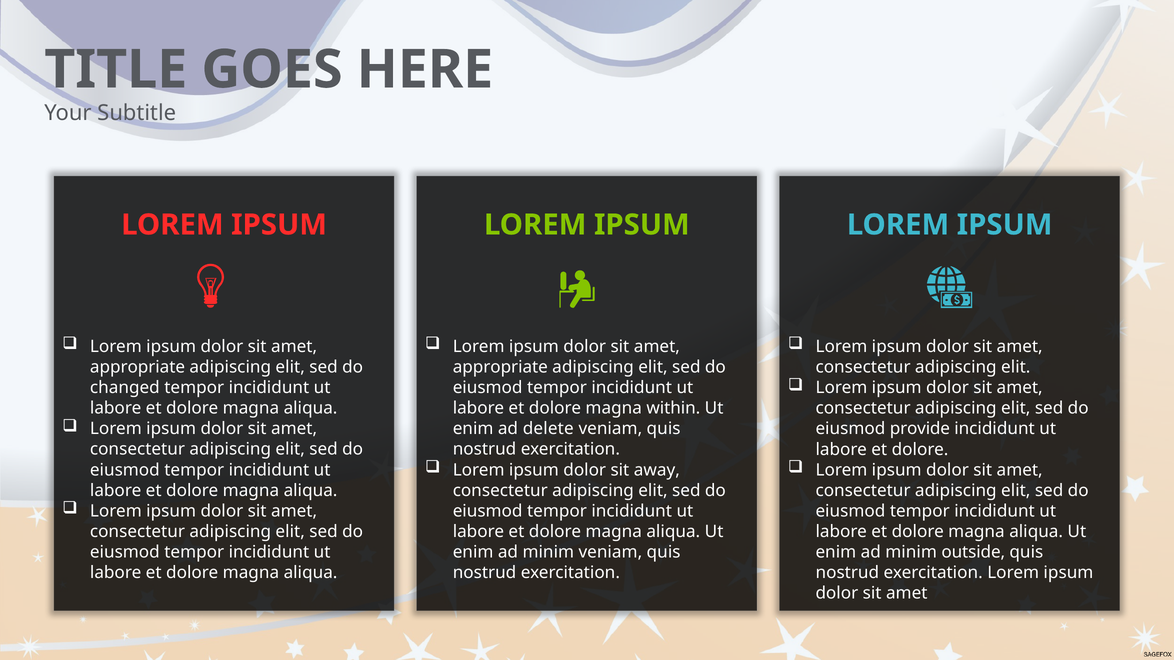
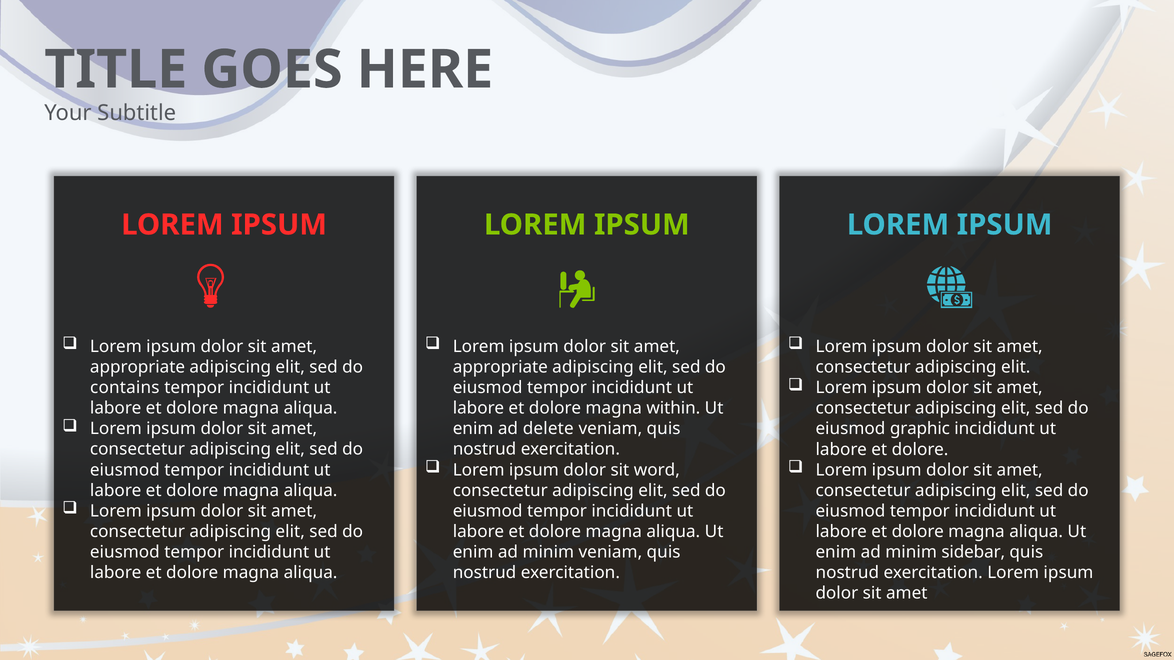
changed: changed -> contains
provide: provide -> graphic
away: away -> word
outside: outside -> sidebar
